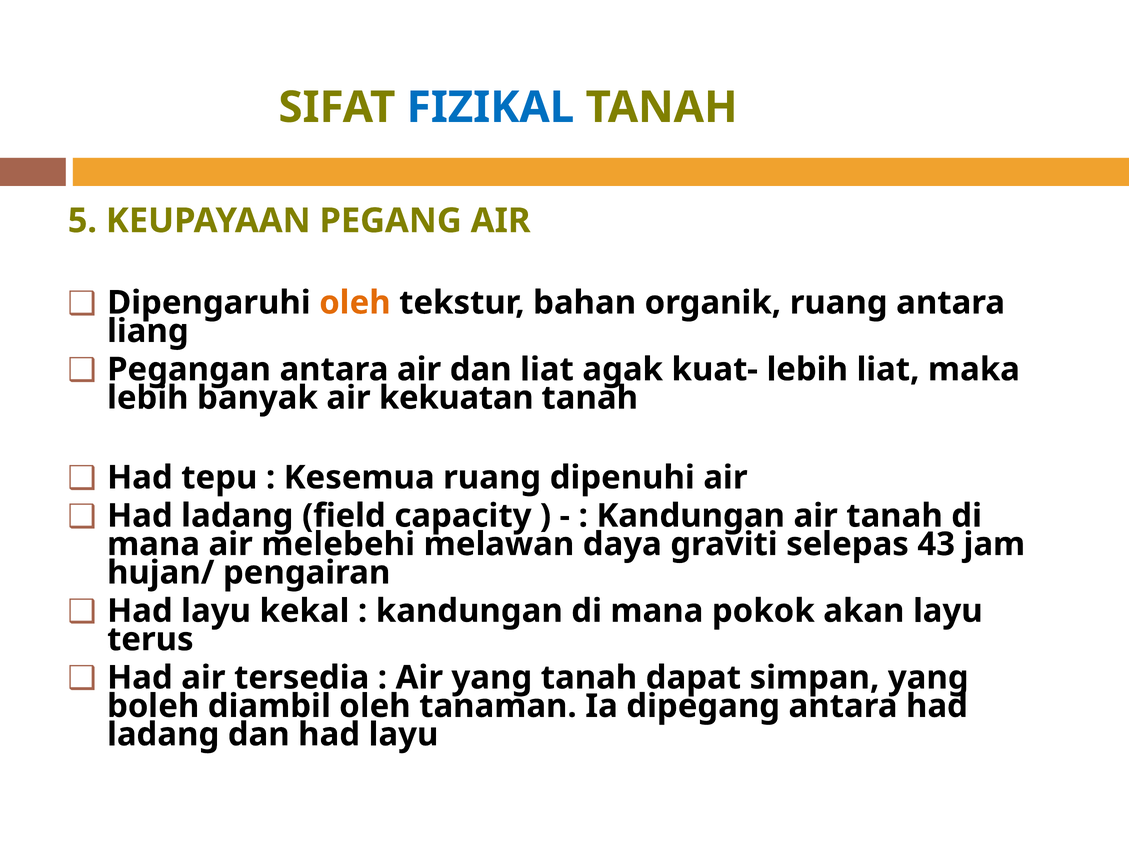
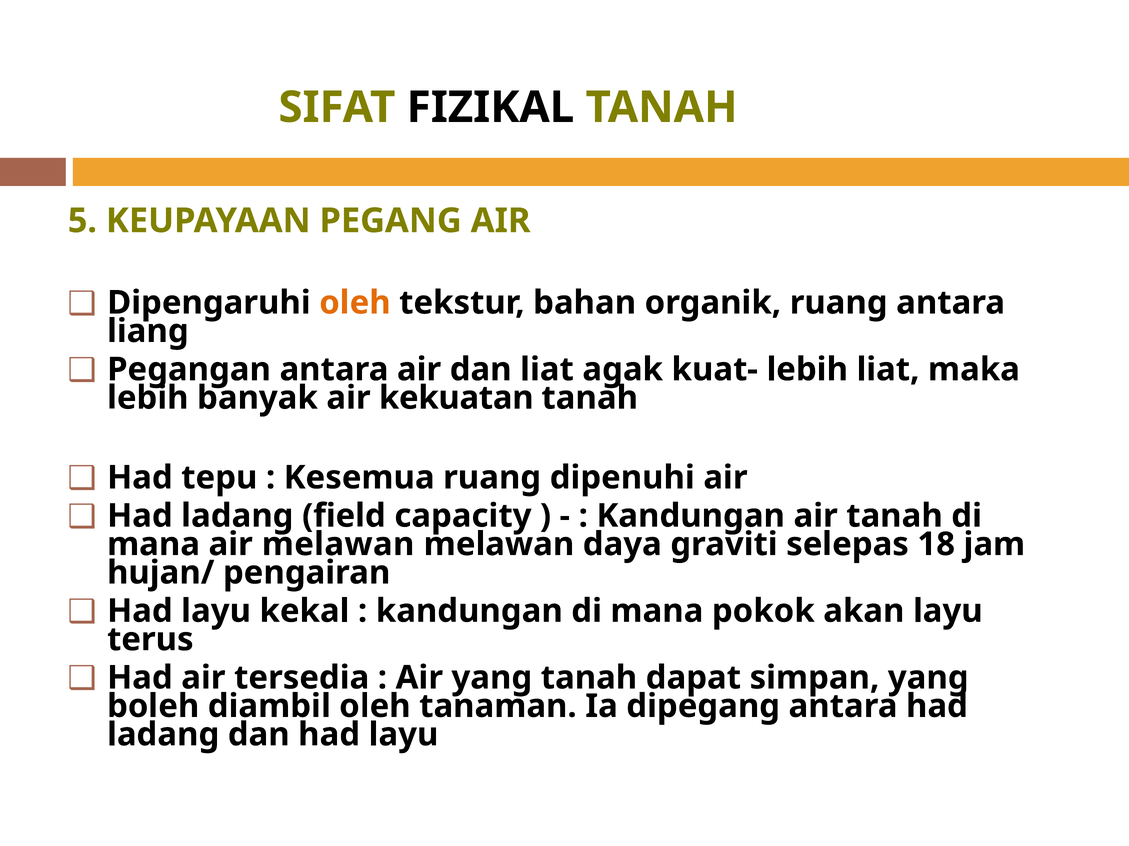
FIZIKAL colour: blue -> black
air melebehi: melebehi -> melawan
43: 43 -> 18
